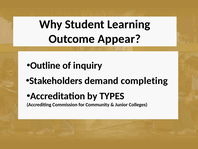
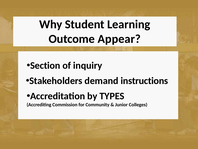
Outline: Outline -> Section
completing: completing -> instructions
